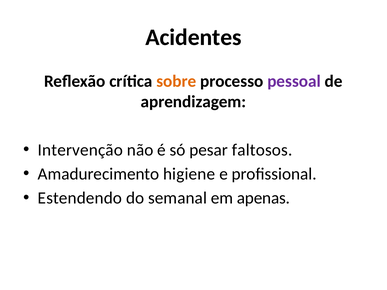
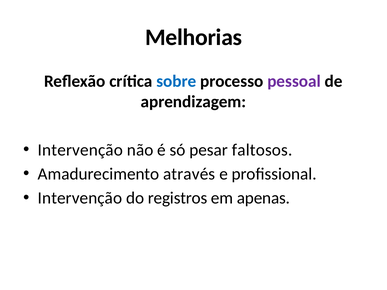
Acidentes: Acidentes -> Melhorias
sobre colour: orange -> blue
higiene: higiene -> através
Estendendo at (80, 198): Estendendo -> Intervenção
semanal: semanal -> registros
